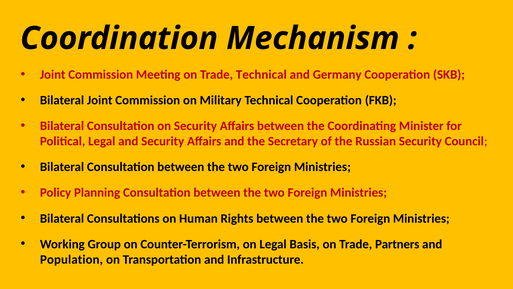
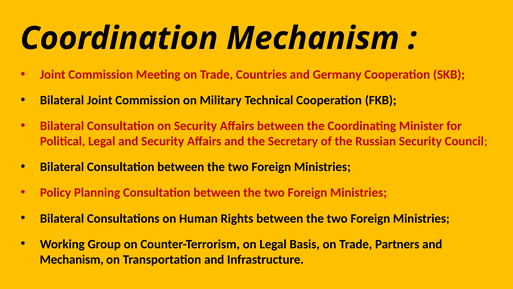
Trade Technical: Technical -> Countries
Population at (72, 259): Population -> Mechanism
